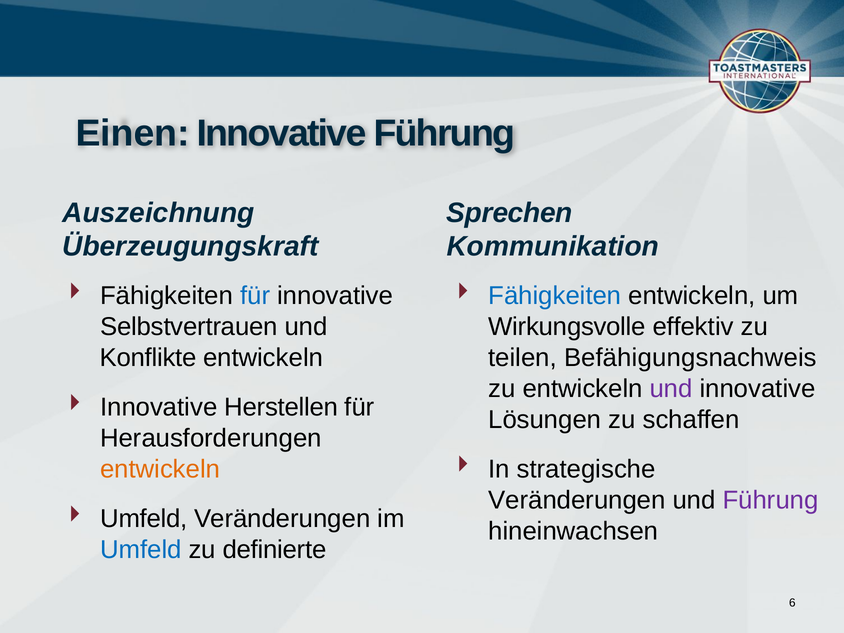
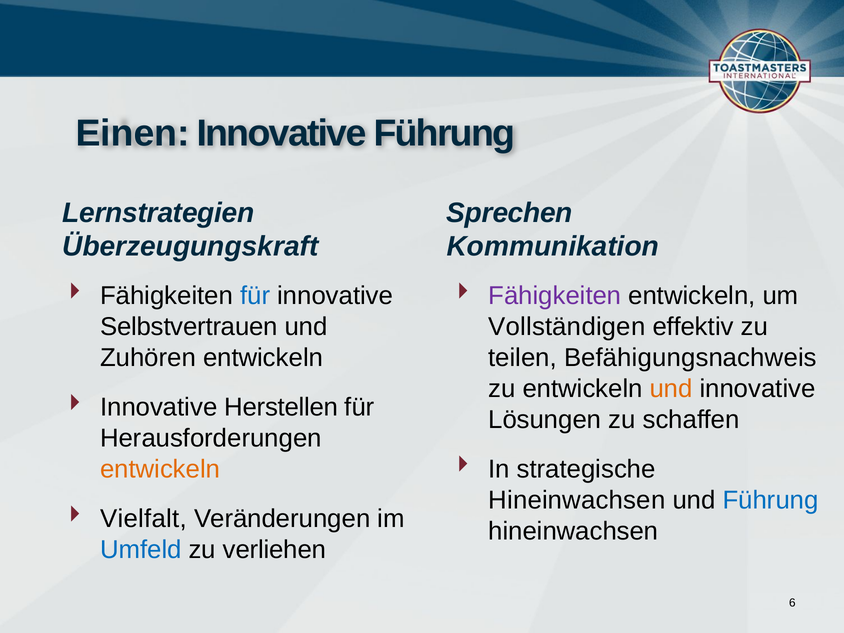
Auszeichnung: Auszeichnung -> Lernstrategien
Fähigkeiten at (555, 296) colour: blue -> purple
Wirkungsvolle: Wirkungsvolle -> Vollständigen
Konflikte: Konflikte -> Zuhören
und at (671, 389) colour: purple -> orange
Veränderungen at (577, 500): Veränderungen -> Hineinwachsen
Führung at (771, 500) colour: purple -> blue
Umfeld at (144, 519): Umfeld -> Vielfalt
definierte: definierte -> verliehen
